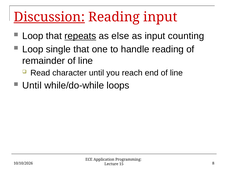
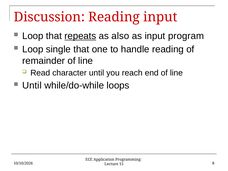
Discussion underline: present -> none
else: else -> also
counting: counting -> program
